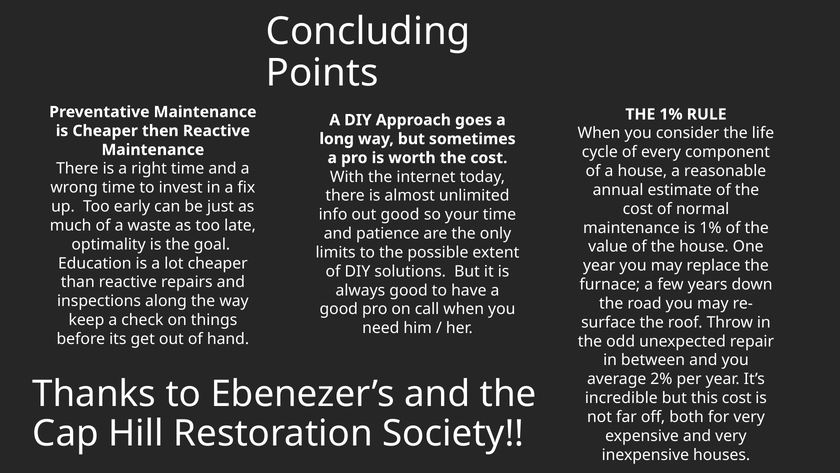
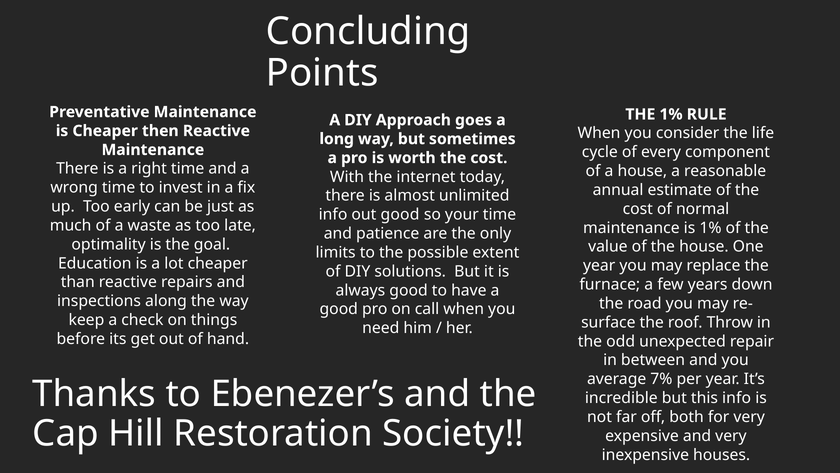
2%: 2% -> 7%
this cost: cost -> info
